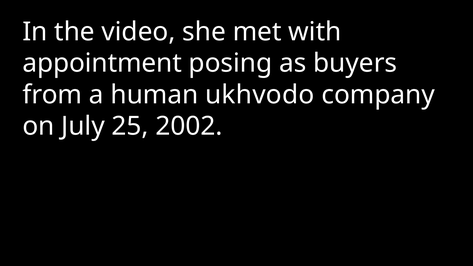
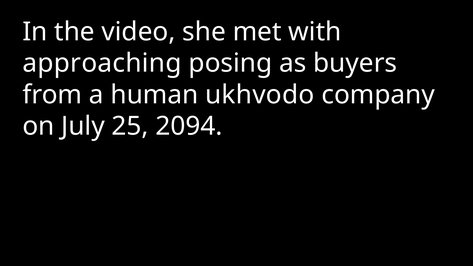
appointment: appointment -> approaching
2002: 2002 -> 2094
